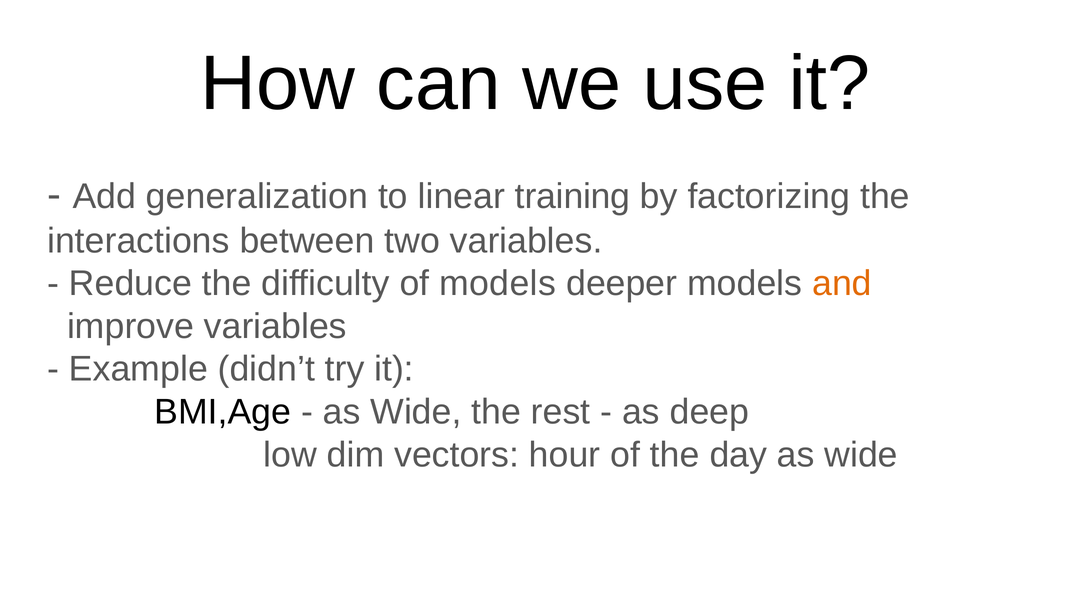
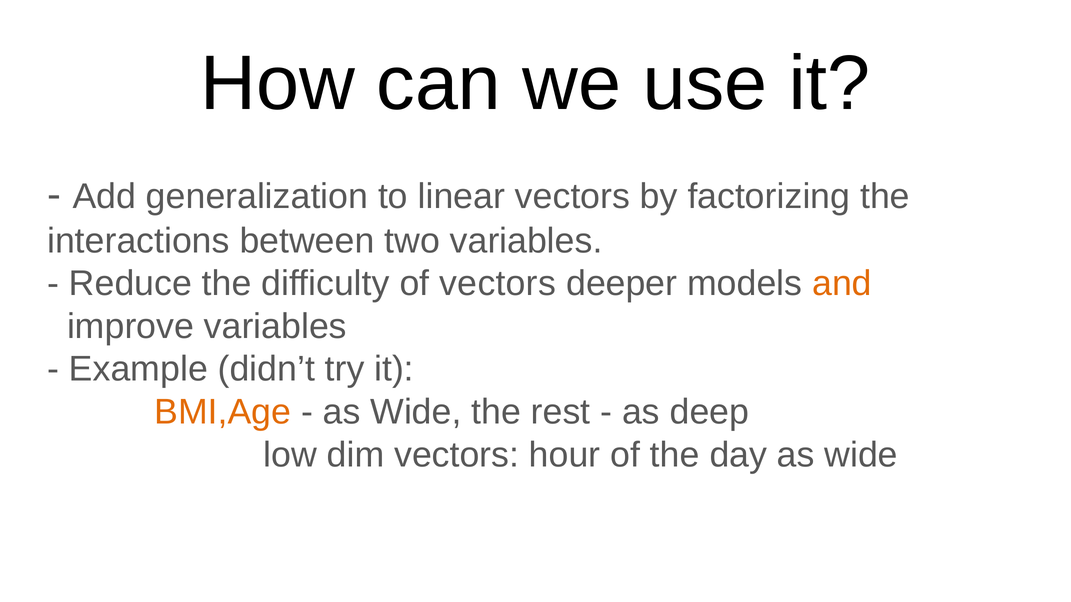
linear training: training -> vectors
of models: models -> vectors
BMI,Age colour: black -> orange
